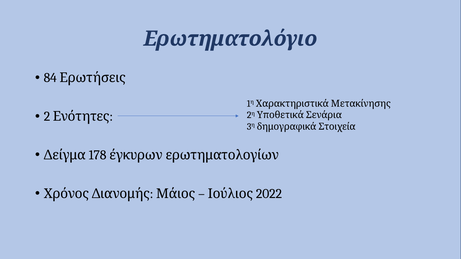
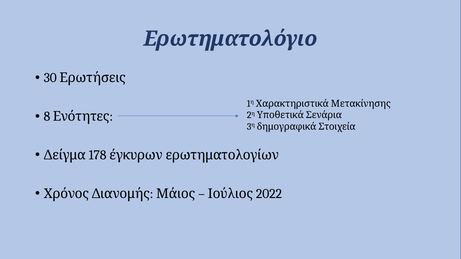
84: 84 -> 30
2: 2 -> 8
